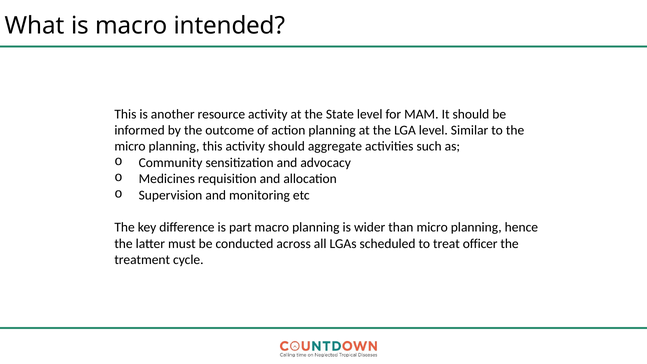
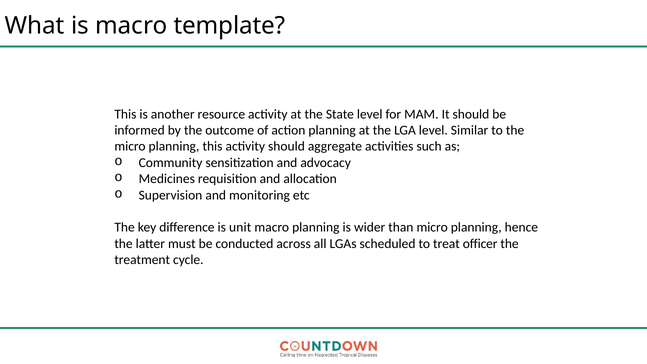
intended: intended -> template
part: part -> unit
